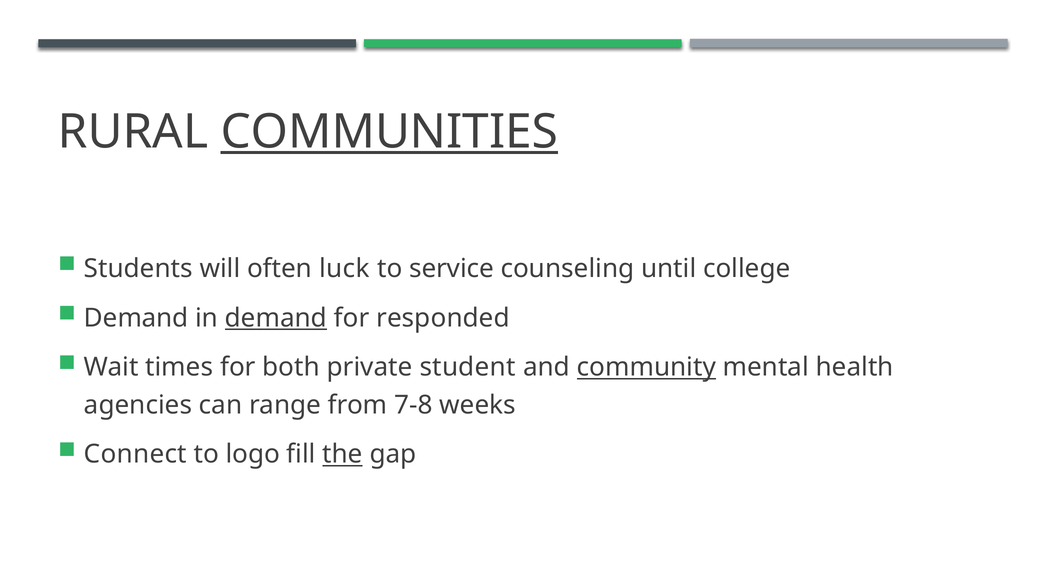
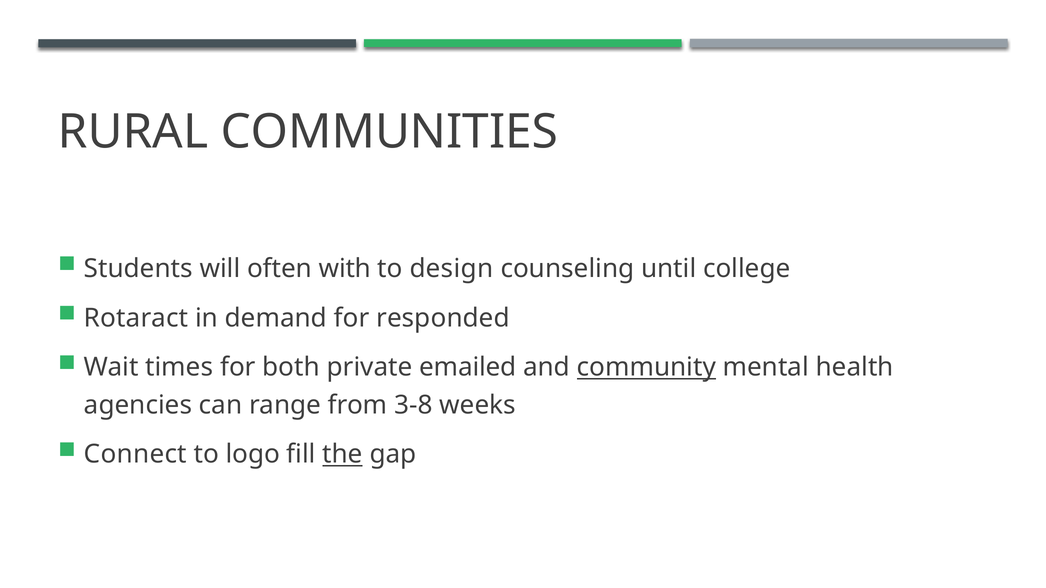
COMMUNITIES underline: present -> none
luck: luck -> with
service: service -> design
Demand at (136, 318): Demand -> Rotaract
demand at (276, 318) underline: present -> none
student: student -> emailed
7-8: 7-8 -> 3-8
